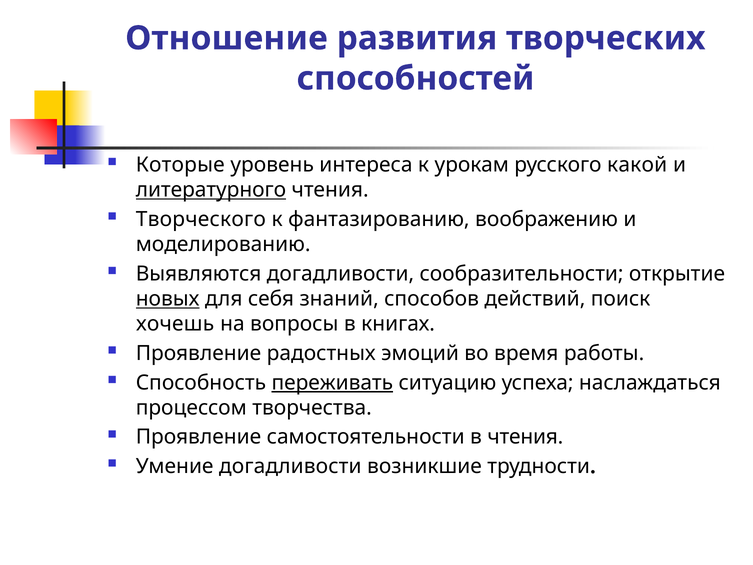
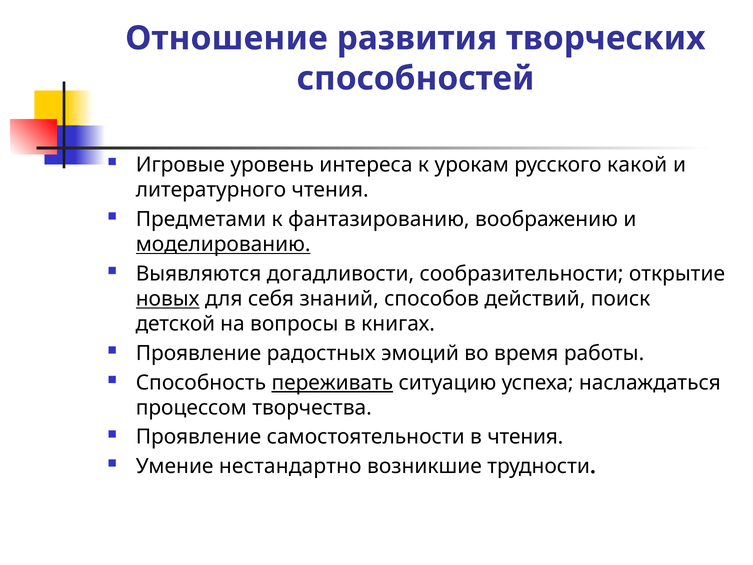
Которые: Которые -> Игровые
литературного underline: present -> none
Творческого: Творческого -> Предметами
моделированию underline: none -> present
хочешь: хочешь -> детской
Умение догадливости: догадливости -> нестандартно
